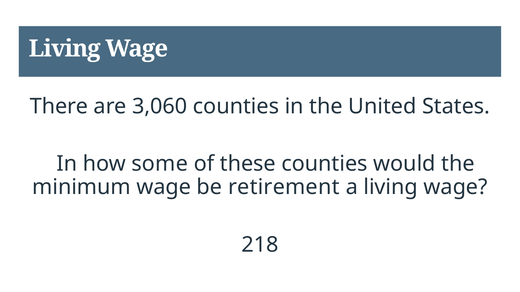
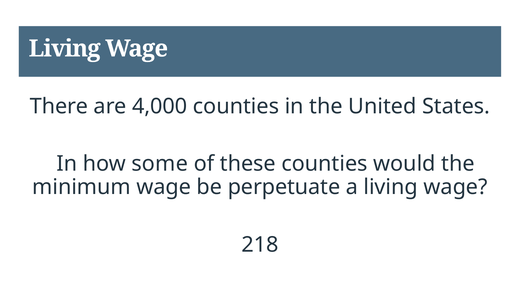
3,060: 3,060 -> 4,000
retirement: retirement -> perpetuate
